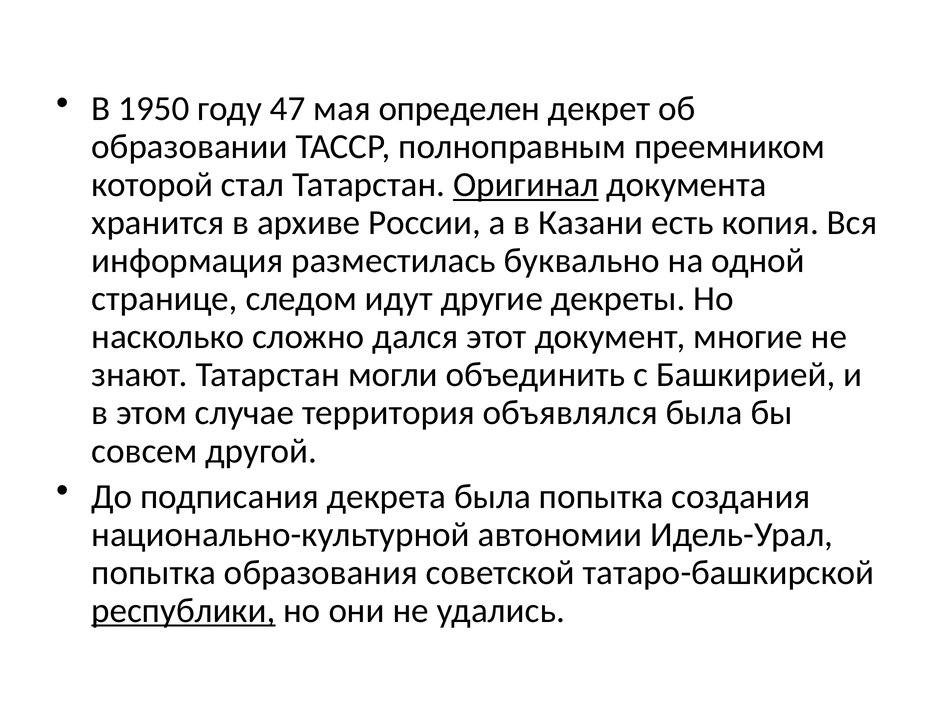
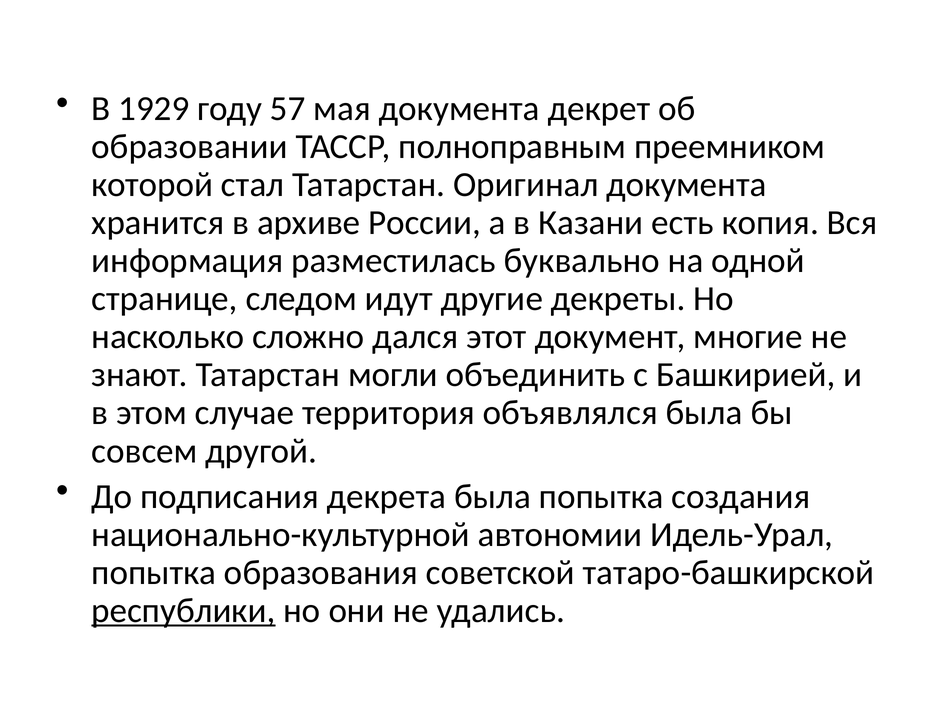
1950: 1950 -> 1929
47: 47 -> 57
мая определен: определен -> документа
Оригинал underline: present -> none
